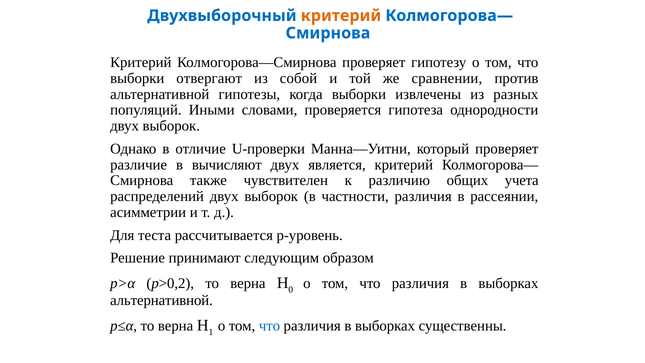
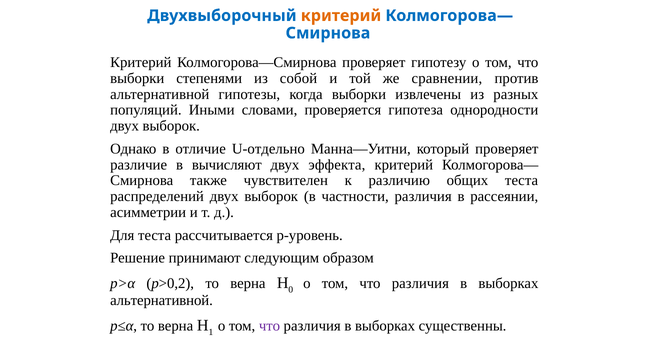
отвергают: отвергают -> степенями
U-проверки: U-проверки -> U-отдельно
является: является -> эффекта
общих учета: учета -> теста
что at (269, 326) colour: blue -> purple
